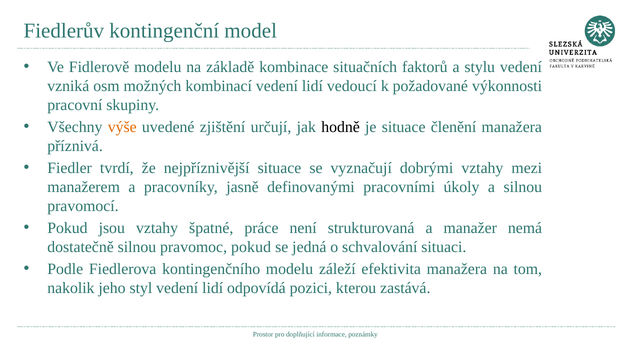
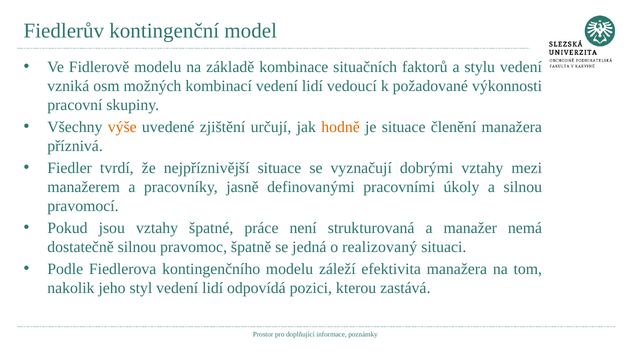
hodně colour: black -> orange
pravomoc pokud: pokud -> špatně
schvalování: schvalování -> realizovaný
